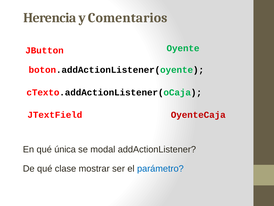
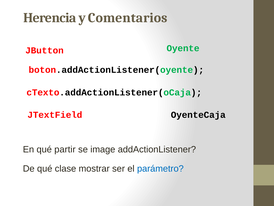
OyenteCaja colour: red -> black
única: única -> partir
modal: modal -> image
